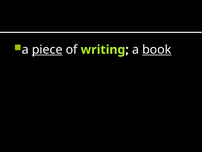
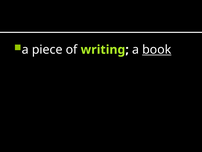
piece underline: present -> none
